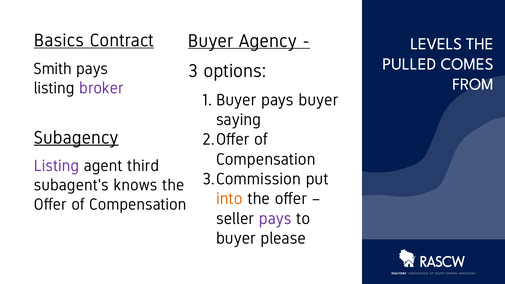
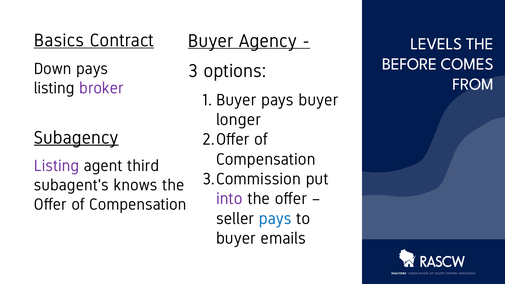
PULLED: PULLED -> BEFORE
Smith: Smith -> Down
saying: saying -> longer
into colour: orange -> purple
pays at (275, 219) colour: purple -> blue
please: please -> emails
